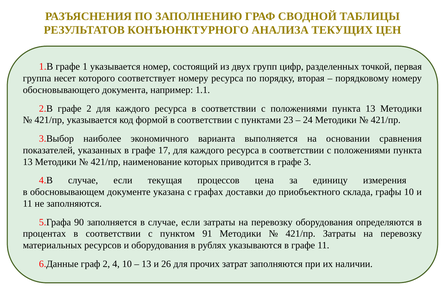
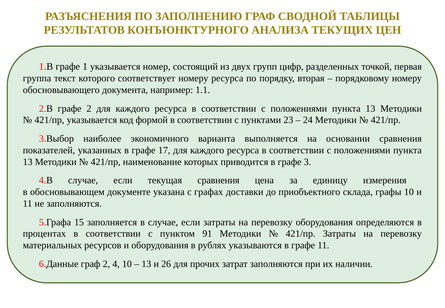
несет: несет -> текст
текущая процессов: процессов -> сравнения
90: 90 -> 15
